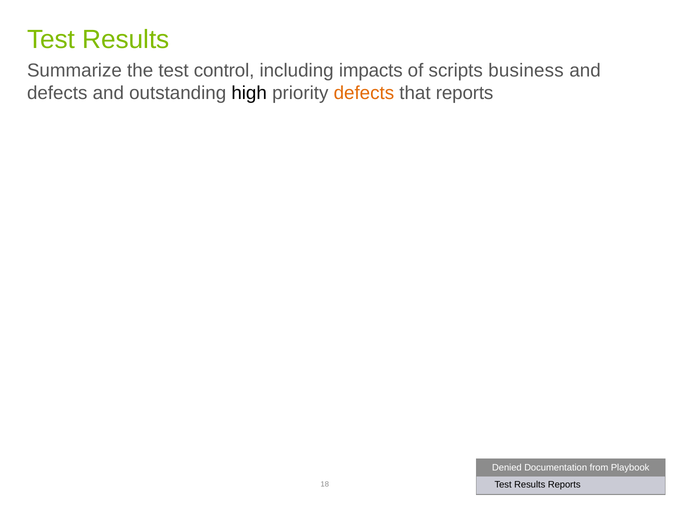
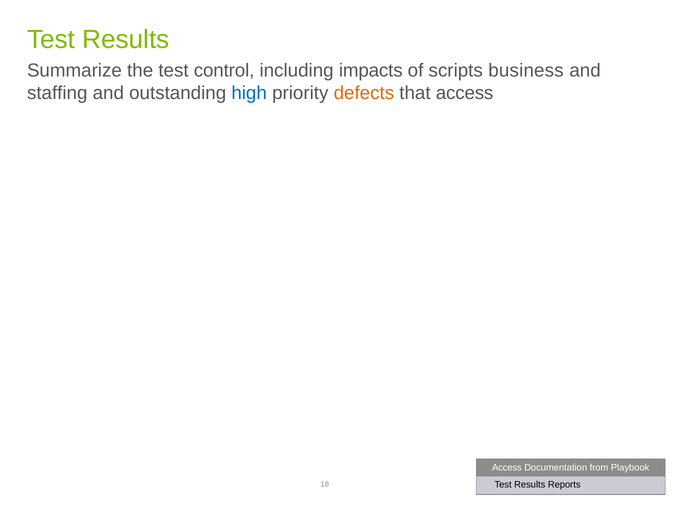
defects at (57, 93): defects -> staffing
high colour: black -> blue
that reports: reports -> access
Denied at (507, 467): Denied -> Access
